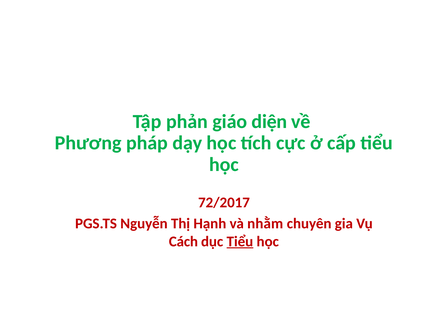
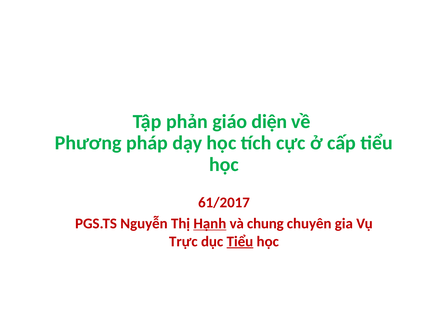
72/2017: 72/2017 -> 61/2017
Hạnh underline: none -> present
nhằm: nhằm -> chung
Cách: Cách -> Trực
